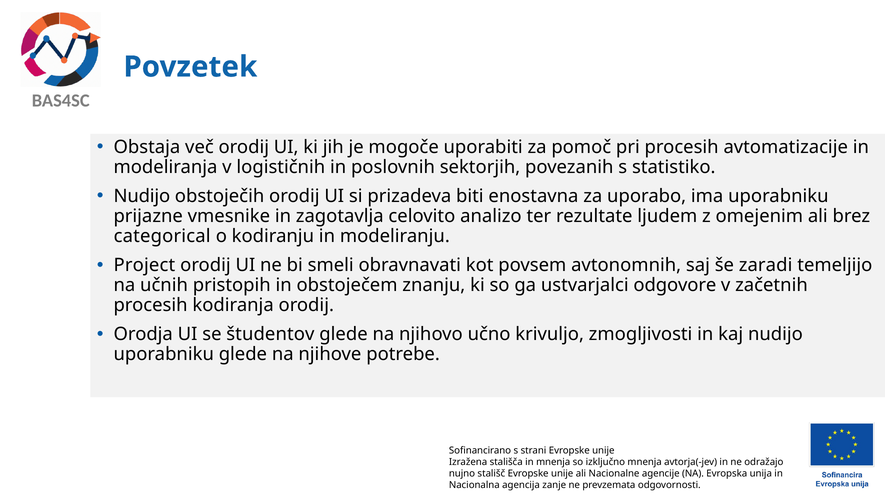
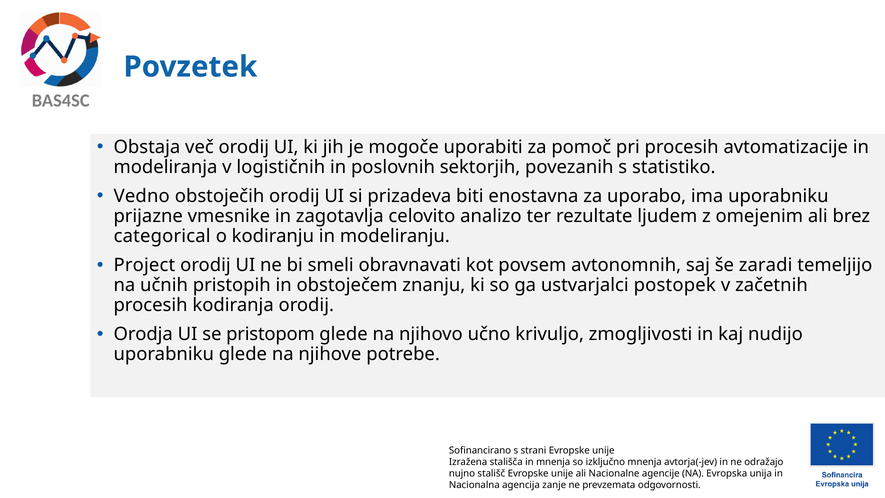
Nudijo at (142, 196): Nudijo -> Vedno
odgovore: odgovore -> postopek
študentov: študentov -> pristopom
